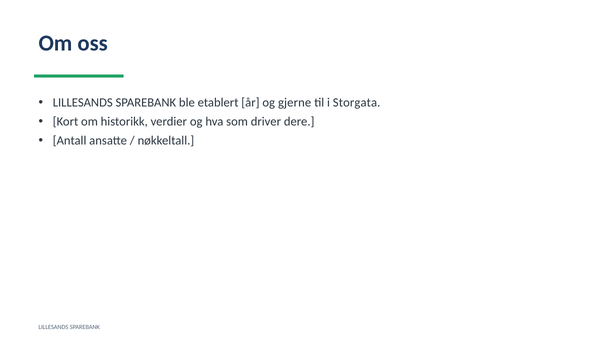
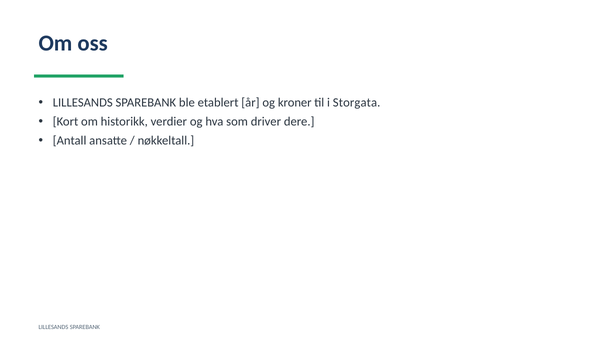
gjerne: gjerne -> kroner
